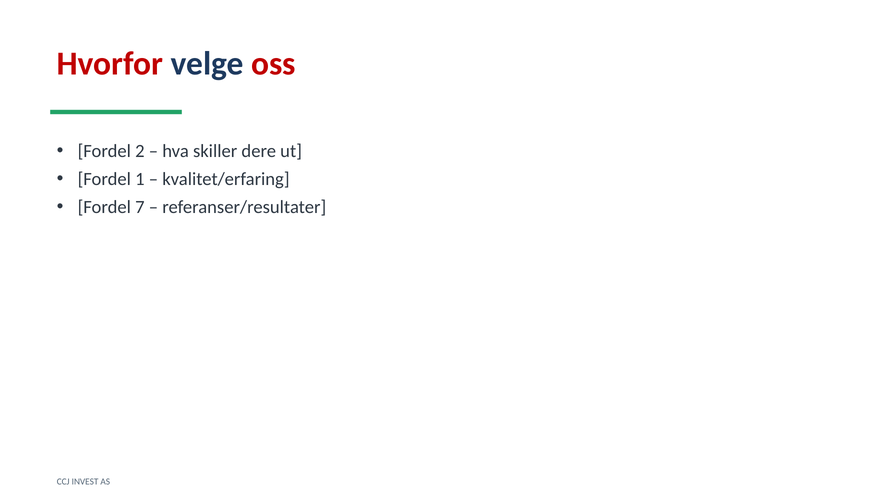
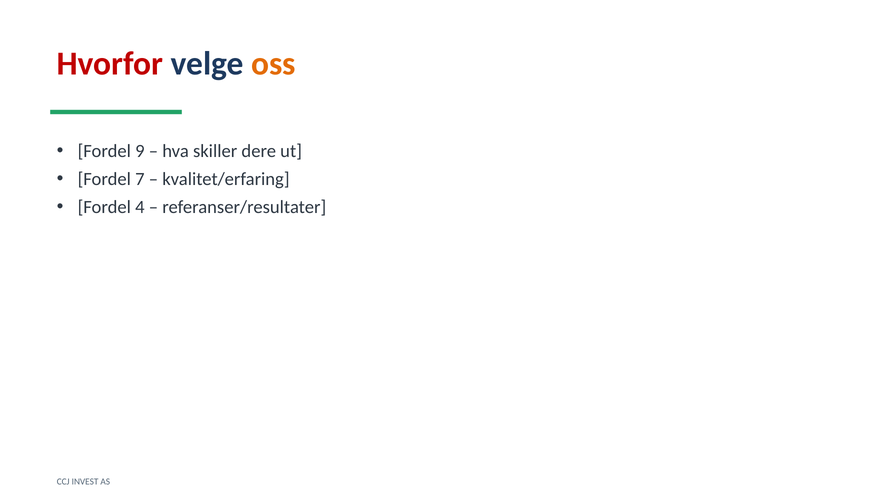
oss colour: red -> orange
2: 2 -> 9
1: 1 -> 7
7: 7 -> 4
